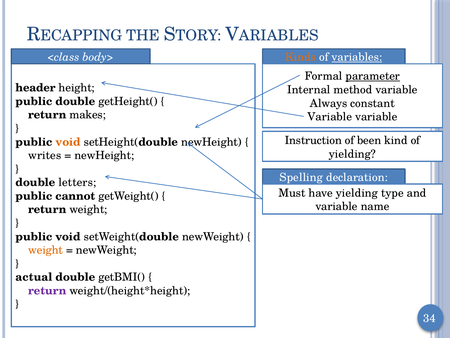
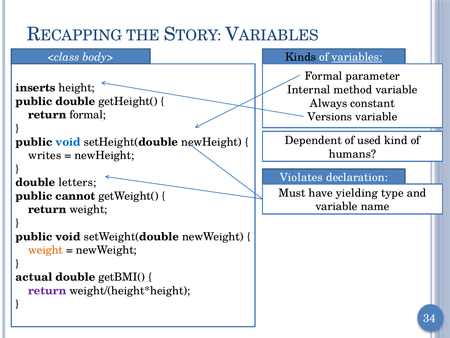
Kinds colour: orange -> black
parameter underline: present -> none
header: header -> inserts
return makes: makes -> formal
Variable at (330, 117): Variable -> Versions
Instruction: Instruction -> Dependent
been: been -> used
void at (68, 142) colour: orange -> blue
yielding at (352, 154): yielding -> humans
Spelling: Spelling -> Violates
